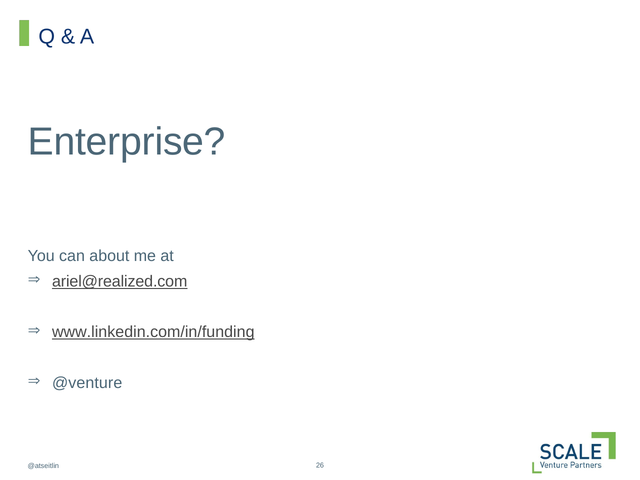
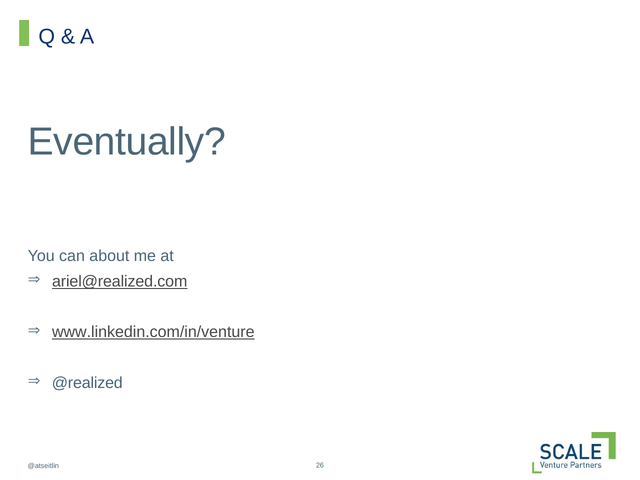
Enterprise: Enterprise -> Eventually
www.linkedin.com/in/funding: www.linkedin.com/in/funding -> www.linkedin.com/in/venture
@venture: @venture -> @realized
